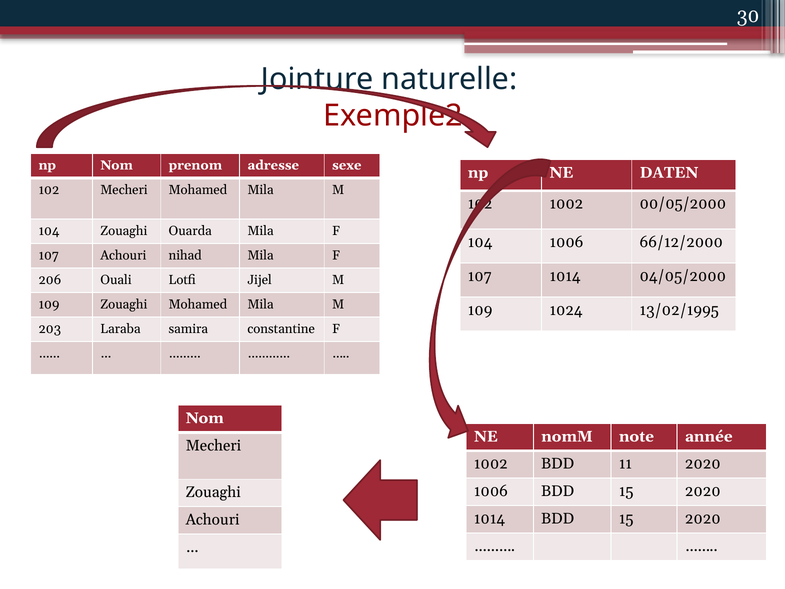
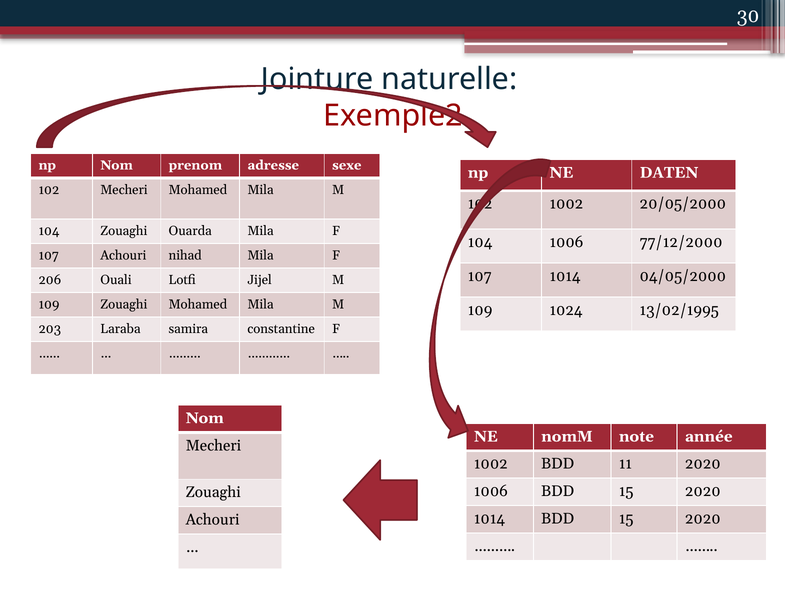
00/05/2000: 00/05/2000 -> 20/05/2000
66/12/2000: 66/12/2000 -> 77/12/2000
